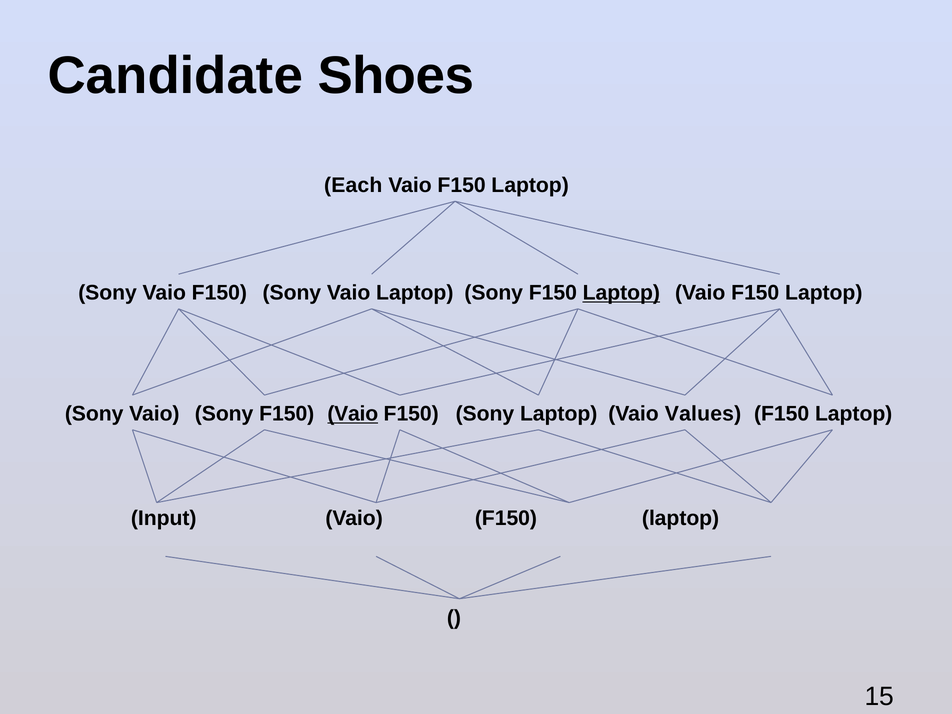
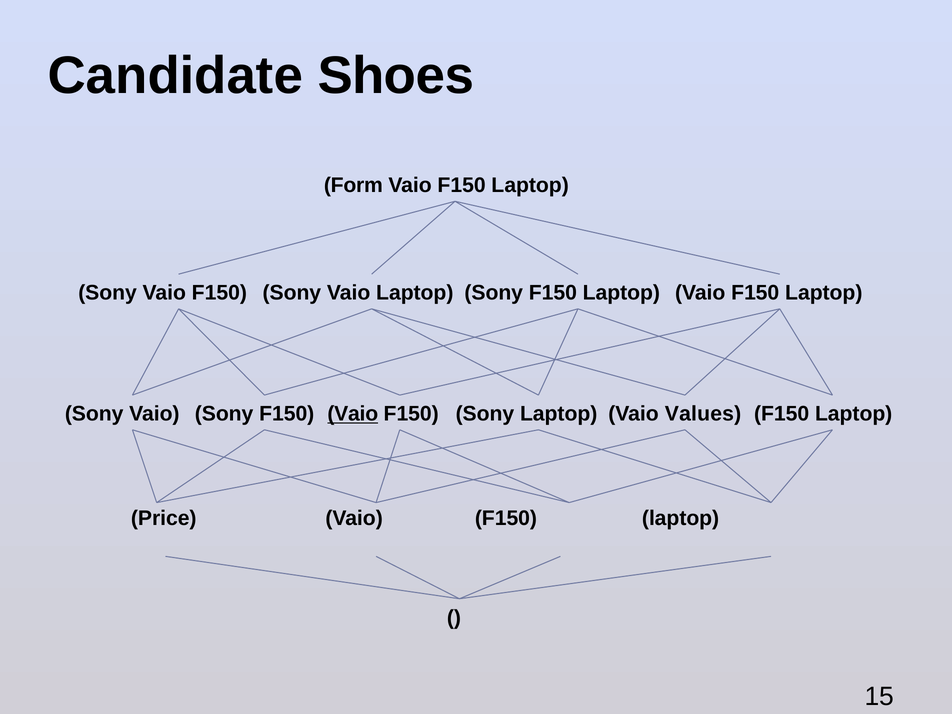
Each: Each -> Form
Laptop at (621, 293) underline: present -> none
Input: Input -> Price
